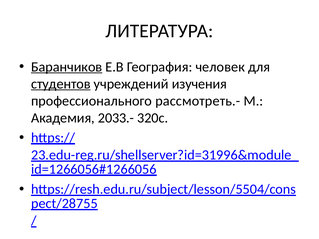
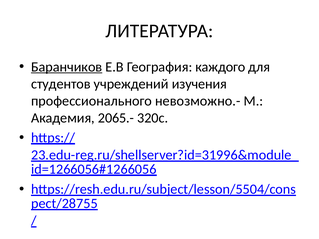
человек: человек -> каждого
студентов underline: present -> none
рассмотреть.-: рассмотреть.- -> невозможно.-
2033.-: 2033.- -> 2065.-
